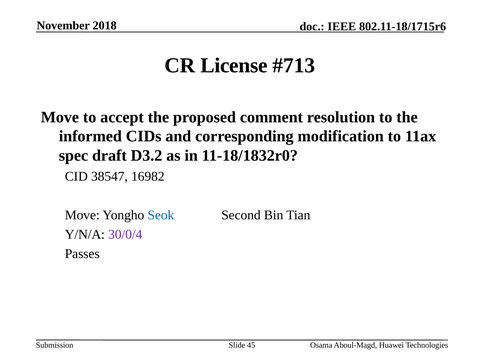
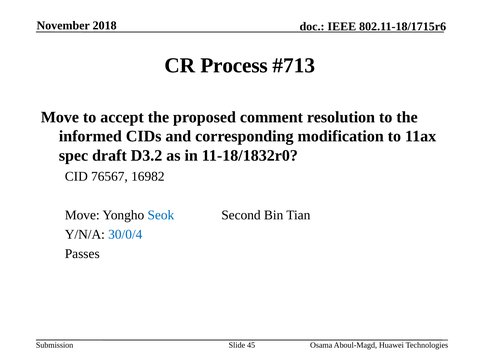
License: License -> Process
38547: 38547 -> 76567
30/0/4 colour: purple -> blue
